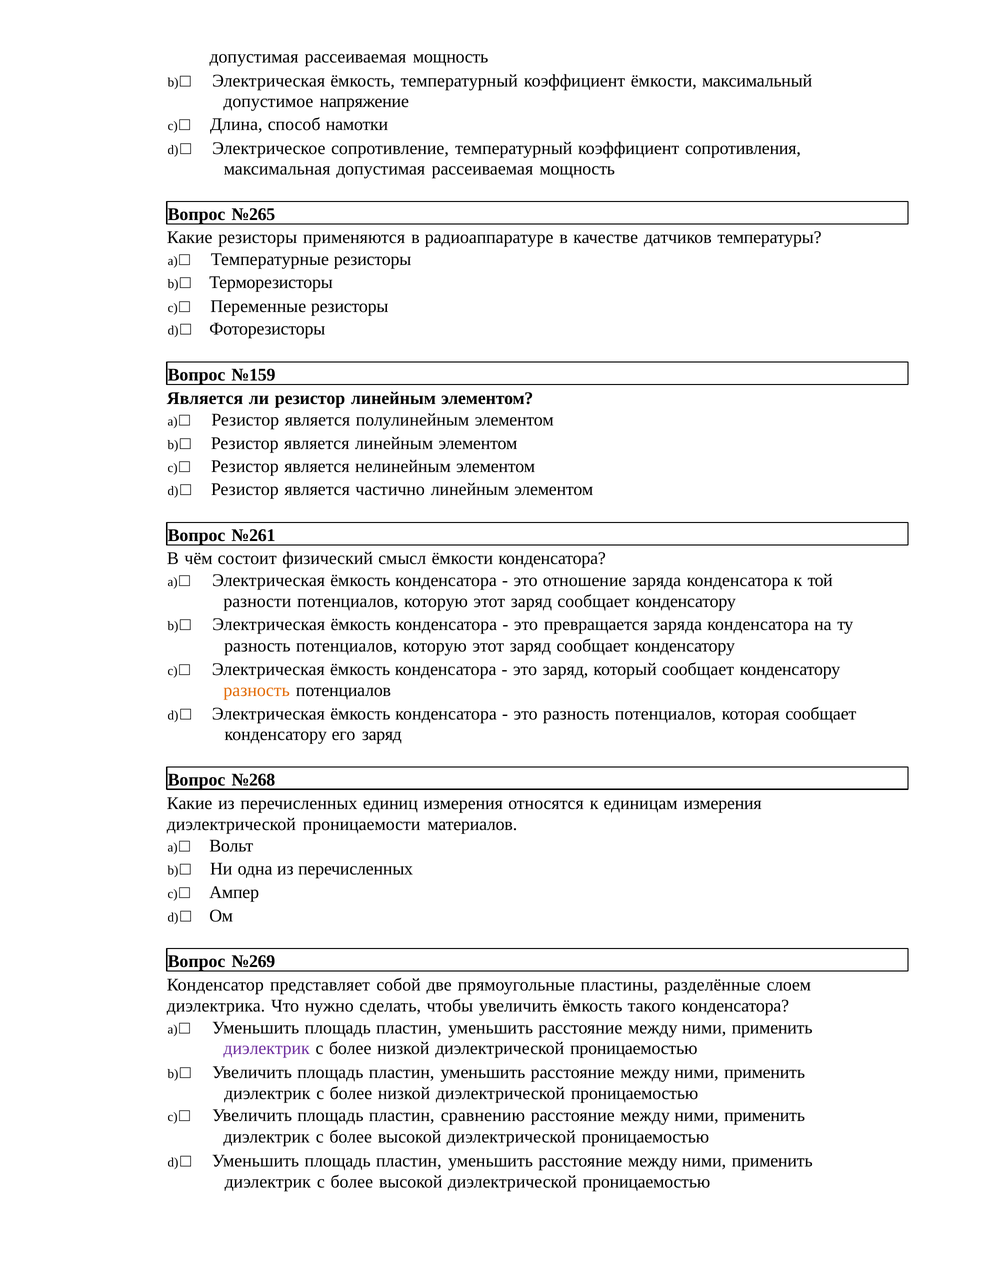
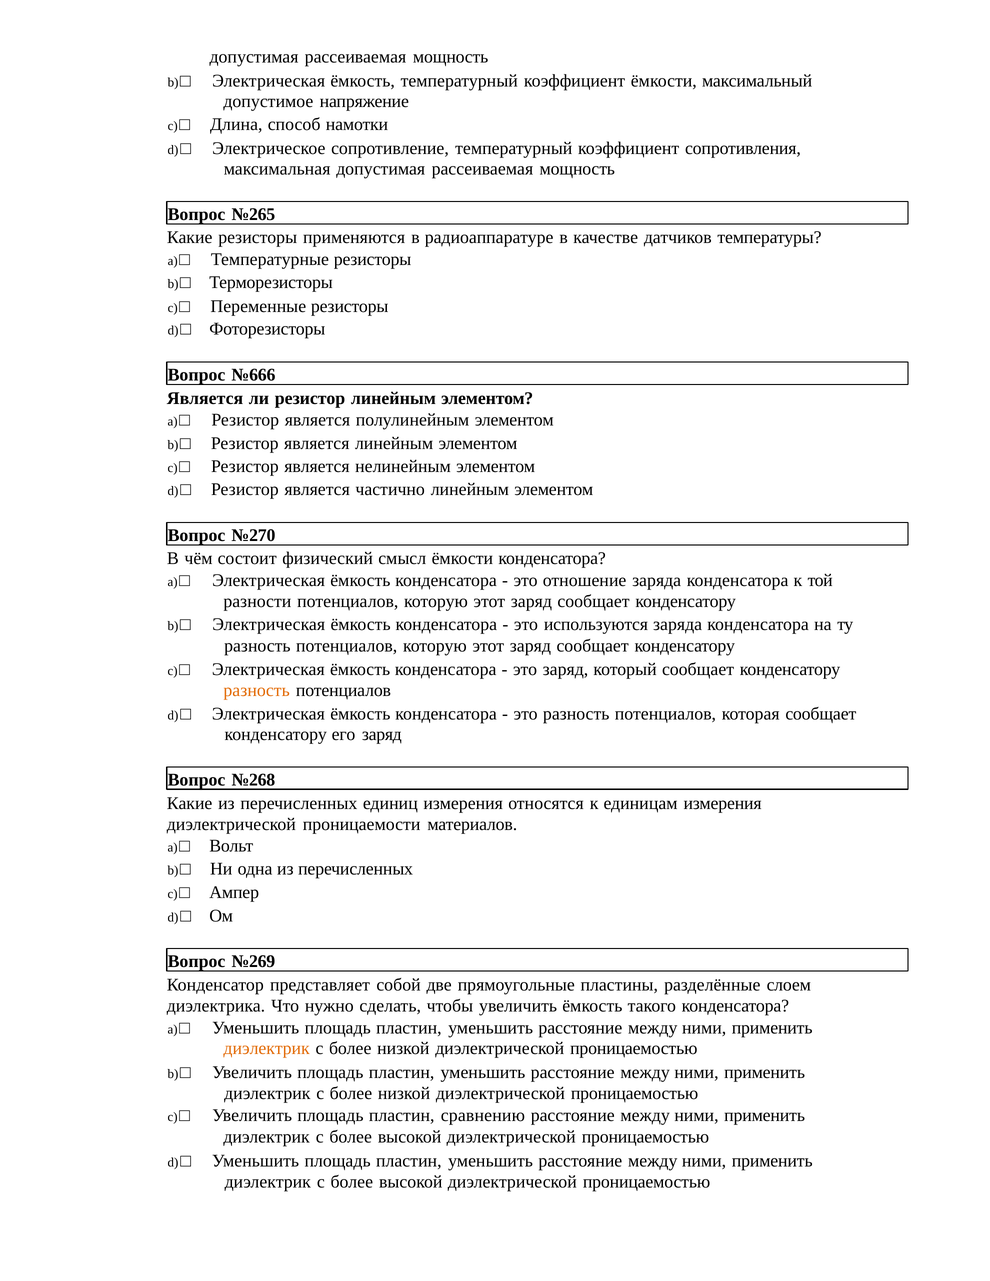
№159: №159 -> №666
№261: №261 -> №270
превращается: превращается -> используются
диэлектрик at (267, 1049) colour: purple -> orange
